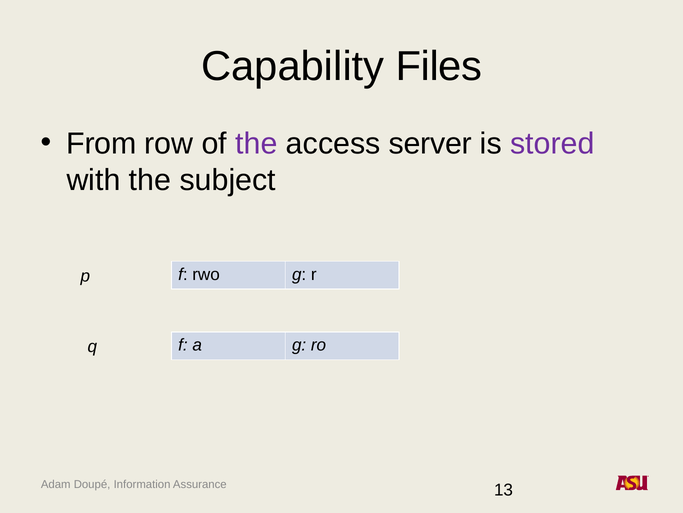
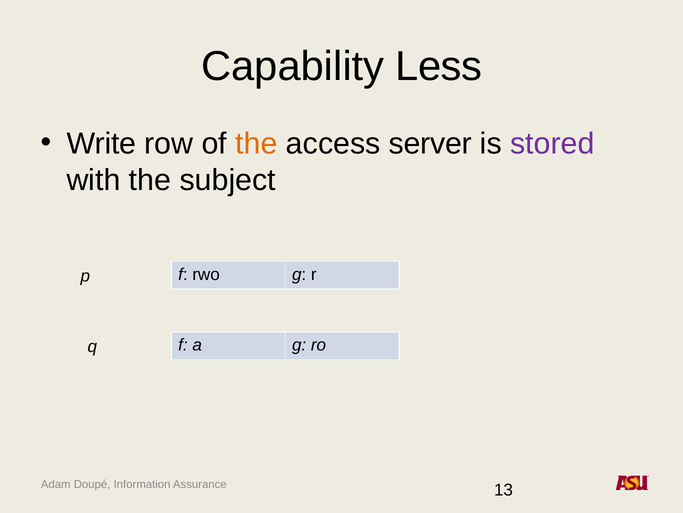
Files: Files -> Less
From: From -> Write
the at (256, 143) colour: purple -> orange
